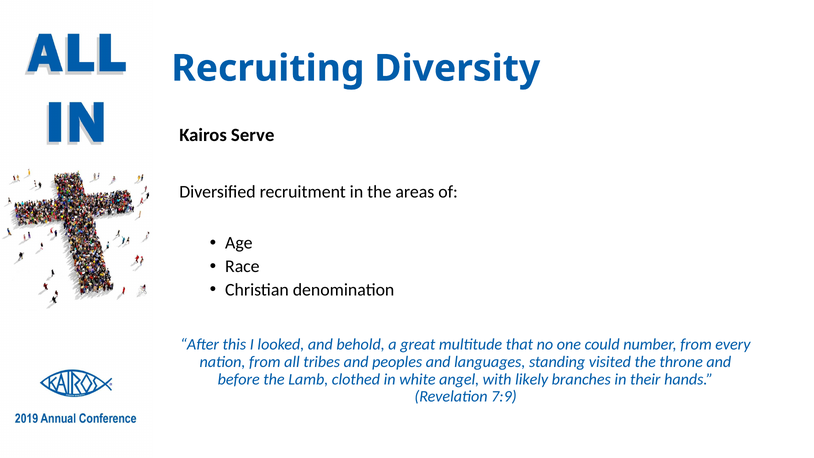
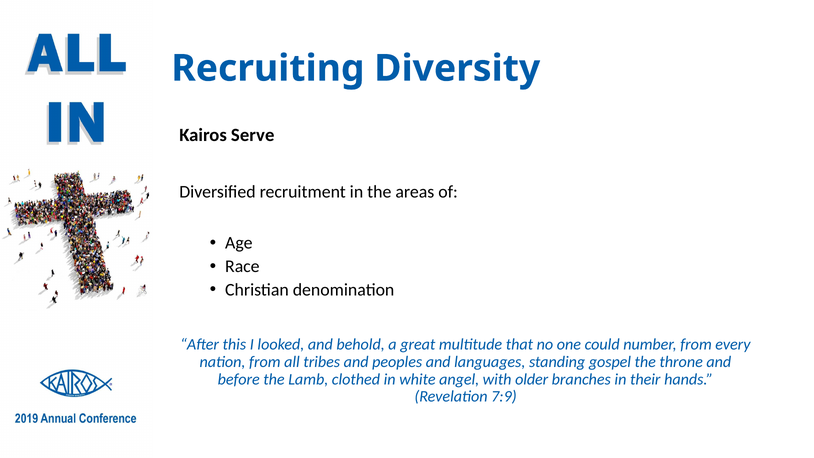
visited: visited -> gospel
likely: likely -> older
